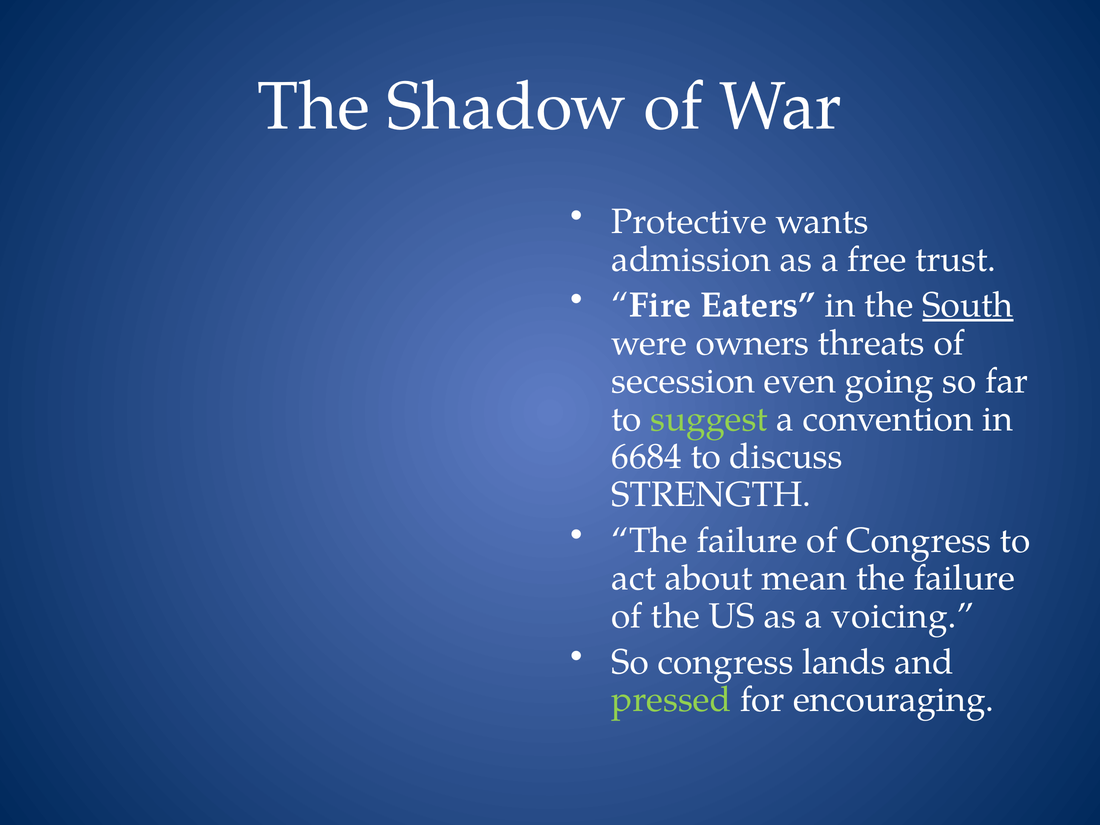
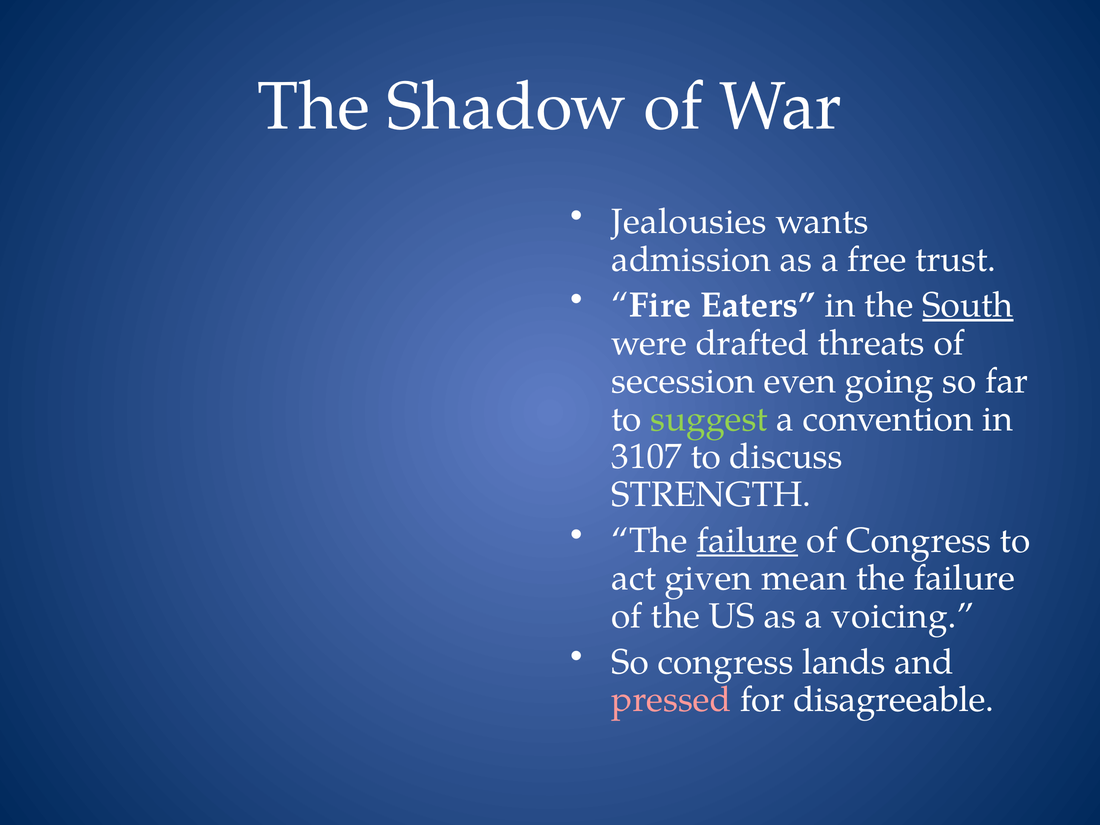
Protective: Protective -> Jealousies
owners: owners -> drafted
6684: 6684 -> 3107
failure at (747, 540) underline: none -> present
about: about -> given
pressed colour: light green -> pink
encouraging: encouraging -> disagreeable
